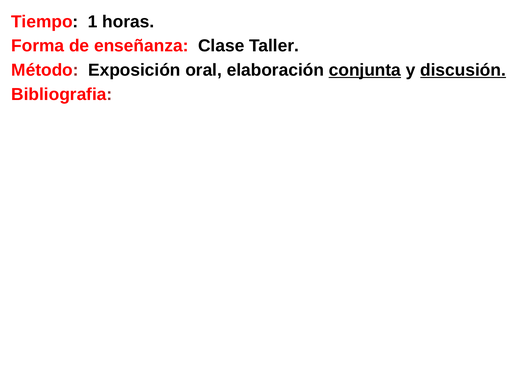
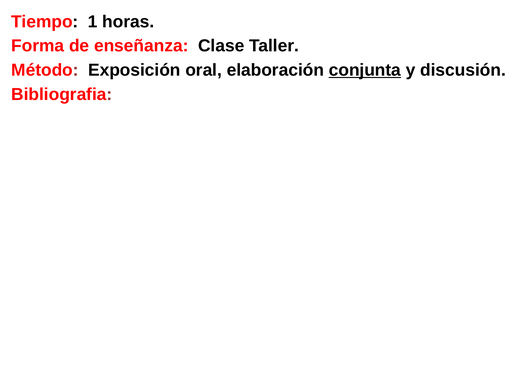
discusión underline: present -> none
